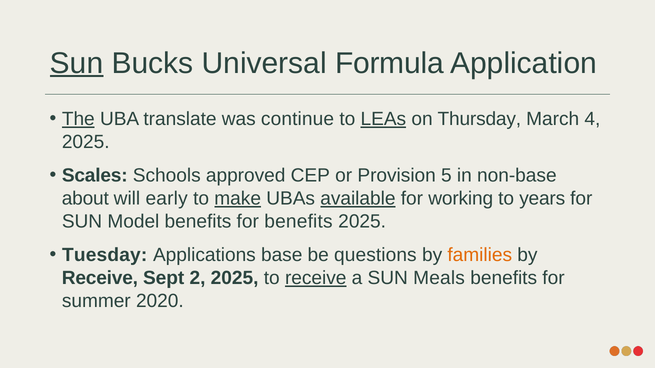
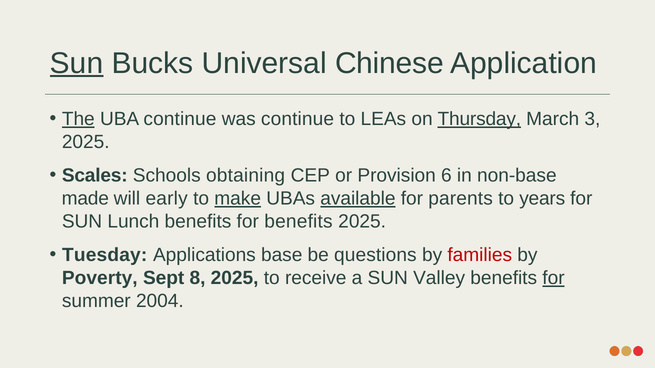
Formula: Formula -> Chinese
UBA translate: translate -> continue
LEAs underline: present -> none
Thursday underline: none -> present
4: 4 -> 3
approved: approved -> obtaining
5: 5 -> 6
about: about -> made
working: working -> parents
Model: Model -> Lunch
families colour: orange -> red
Receive at (100, 278): Receive -> Poverty
2: 2 -> 8
receive at (316, 278) underline: present -> none
Meals: Meals -> Valley
for at (553, 278) underline: none -> present
2020: 2020 -> 2004
